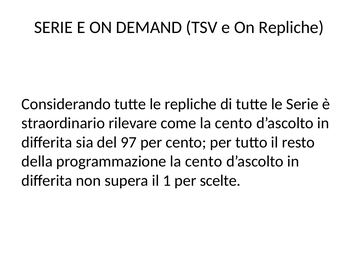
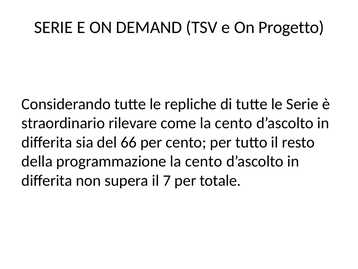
On Repliche: Repliche -> Progetto
97: 97 -> 66
1: 1 -> 7
scelte: scelte -> totale
